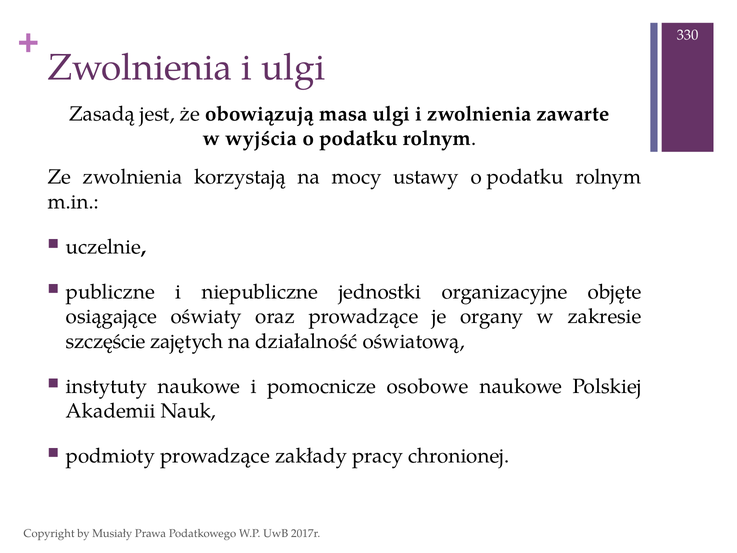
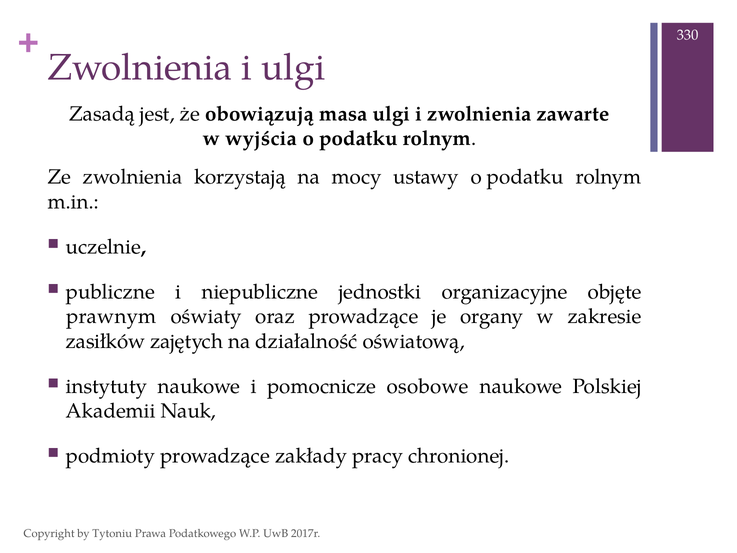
osiągające: osiągające -> prawnym
szczęście: szczęście -> zasiłków
Musiały: Musiały -> Tytoniu
